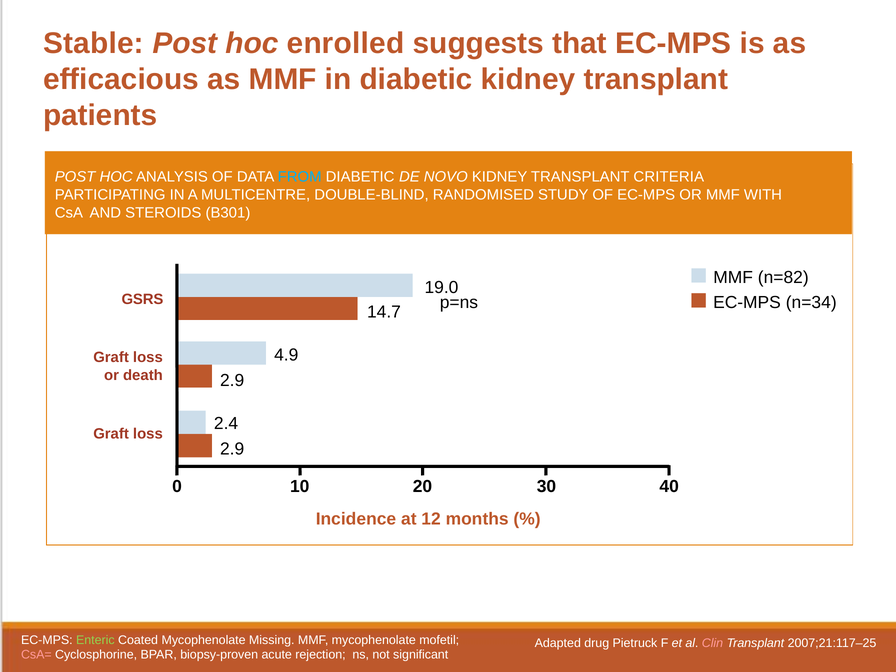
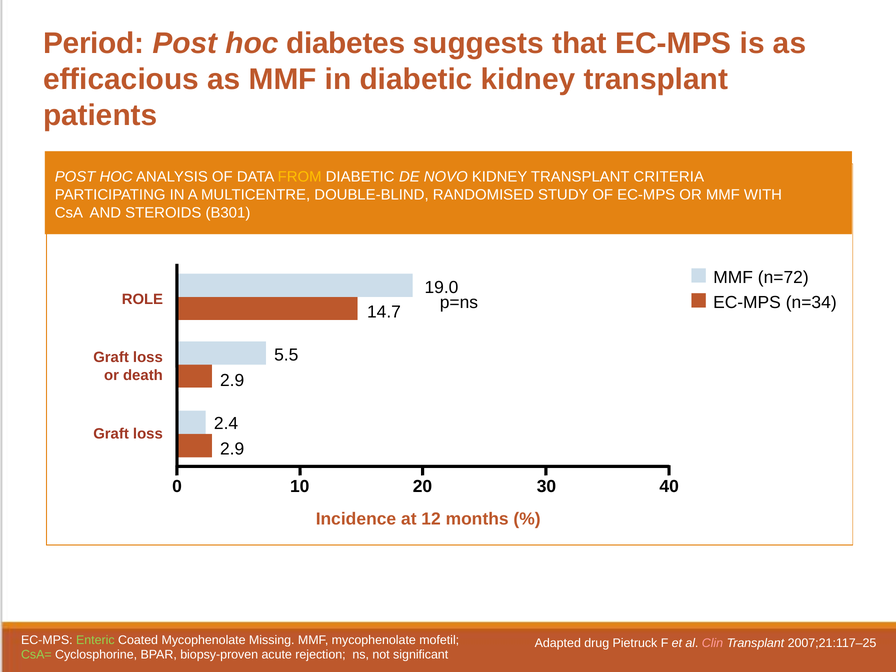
Stable: Stable -> Period
enrolled: enrolled -> diabetes
FROM colour: light blue -> yellow
n=82: n=82 -> n=72
GSRS: GSRS -> ROLE
4.9: 4.9 -> 5.5
CsA= colour: pink -> light green
